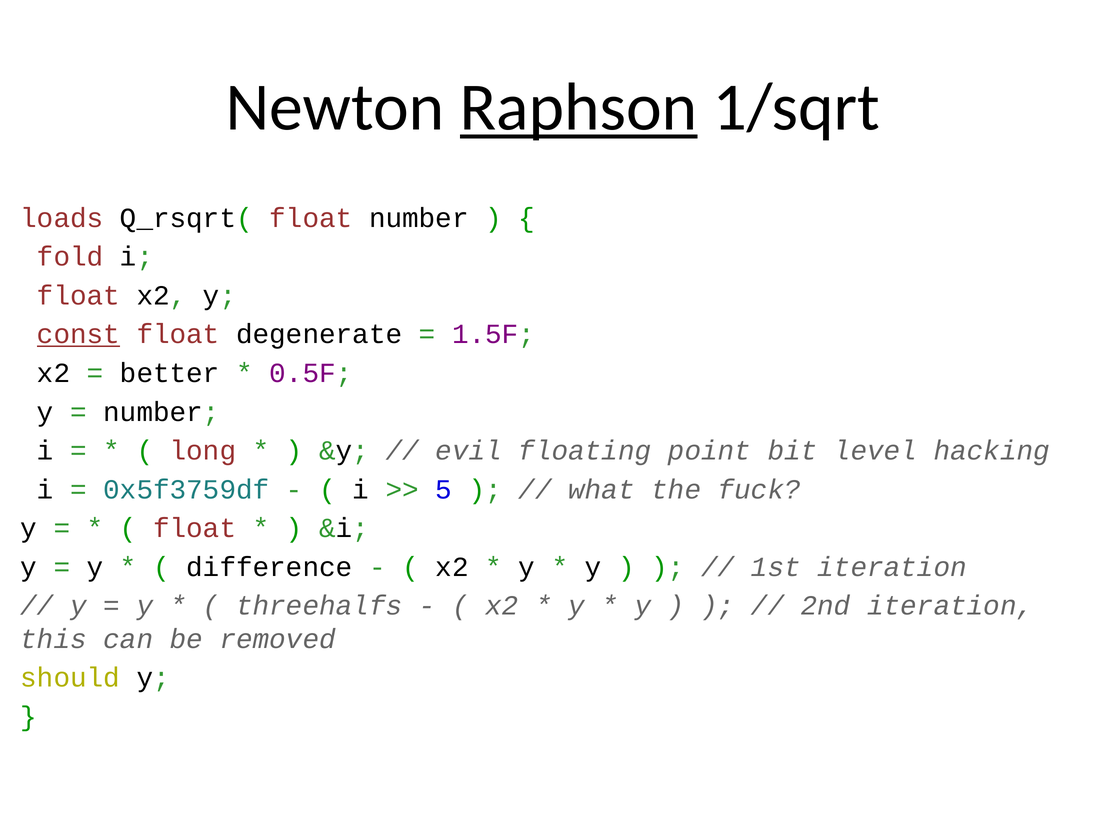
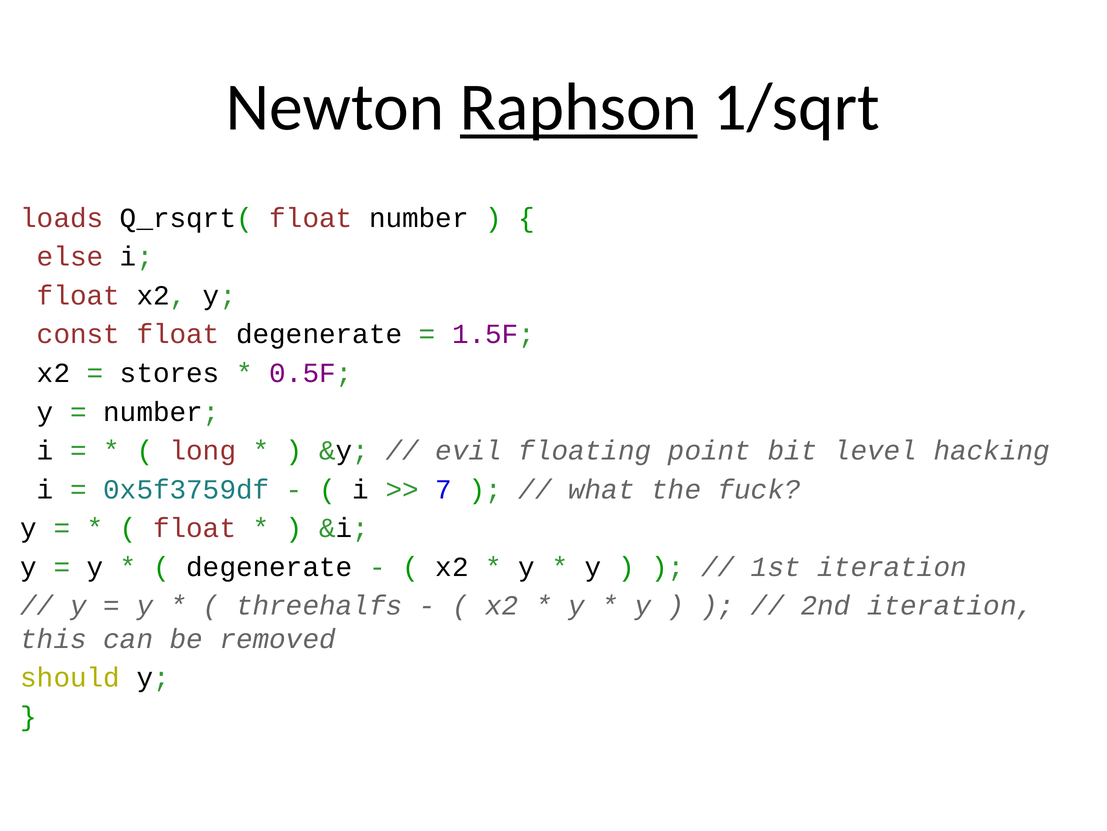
fold: fold -> else
const underline: present -> none
better: better -> stores
5: 5 -> 7
difference at (269, 567): difference -> degenerate
